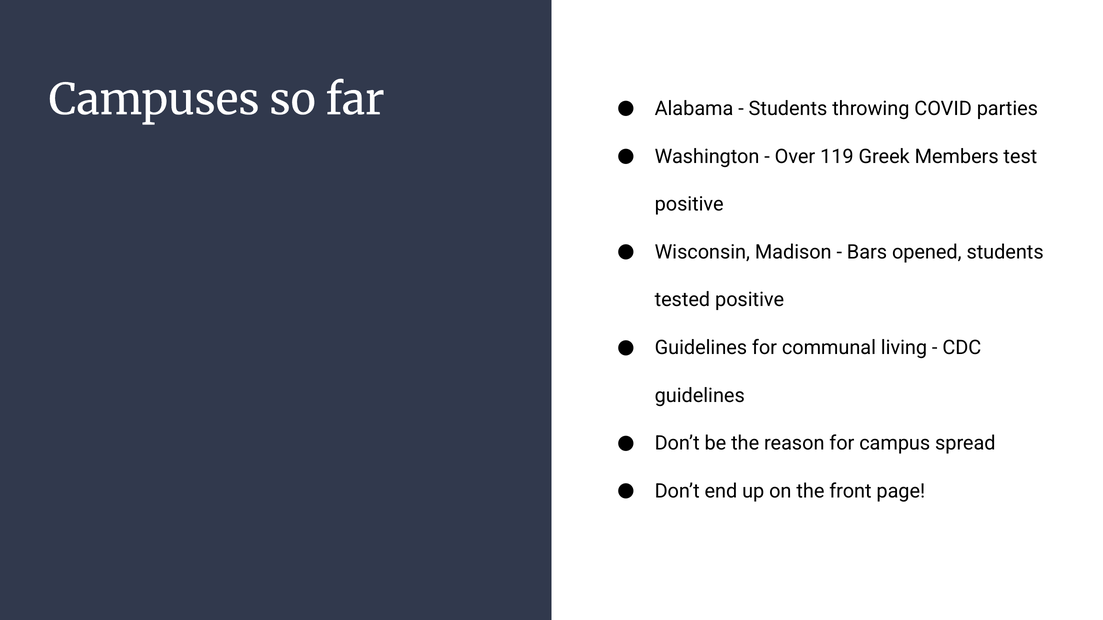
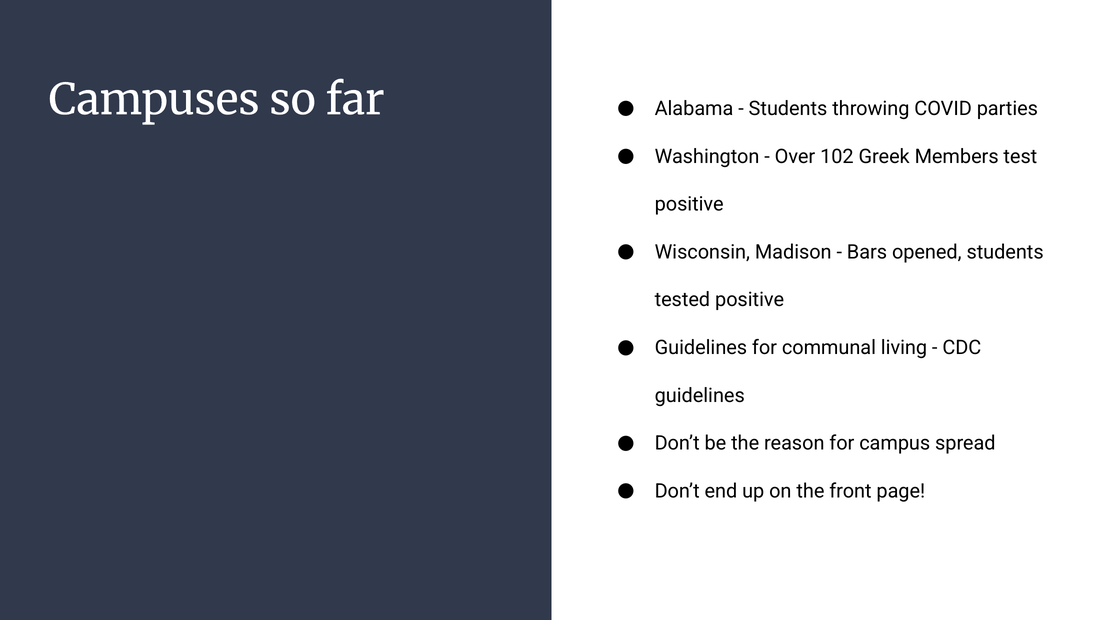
119: 119 -> 102
